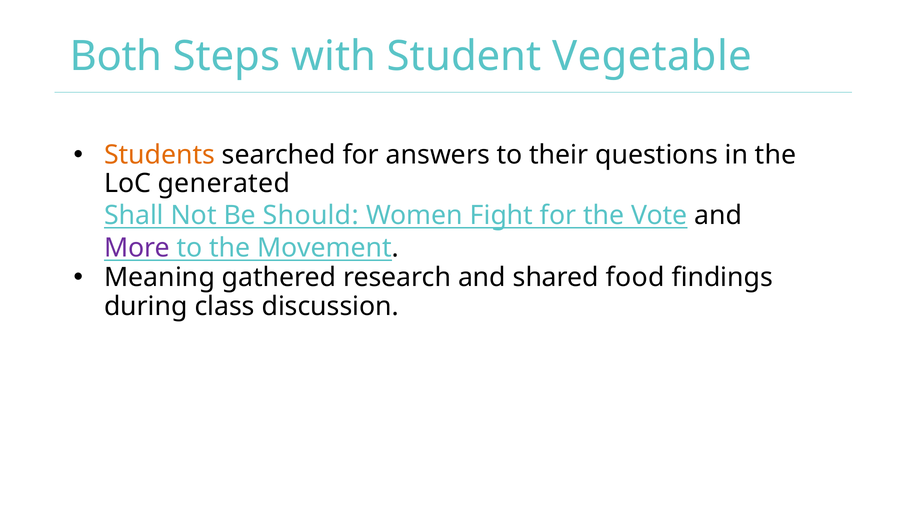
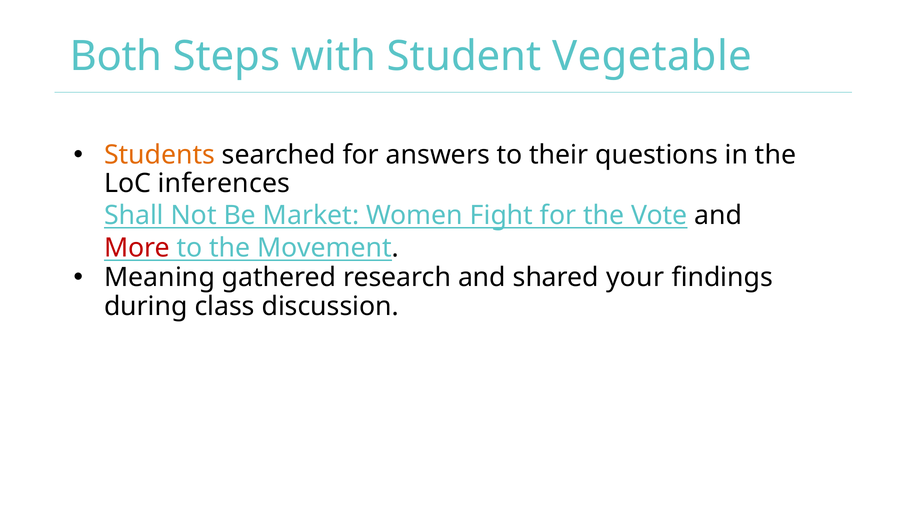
generated: generated -> inferences
Should: Should -> Market
More colour: purple -> red
food: food -> your
